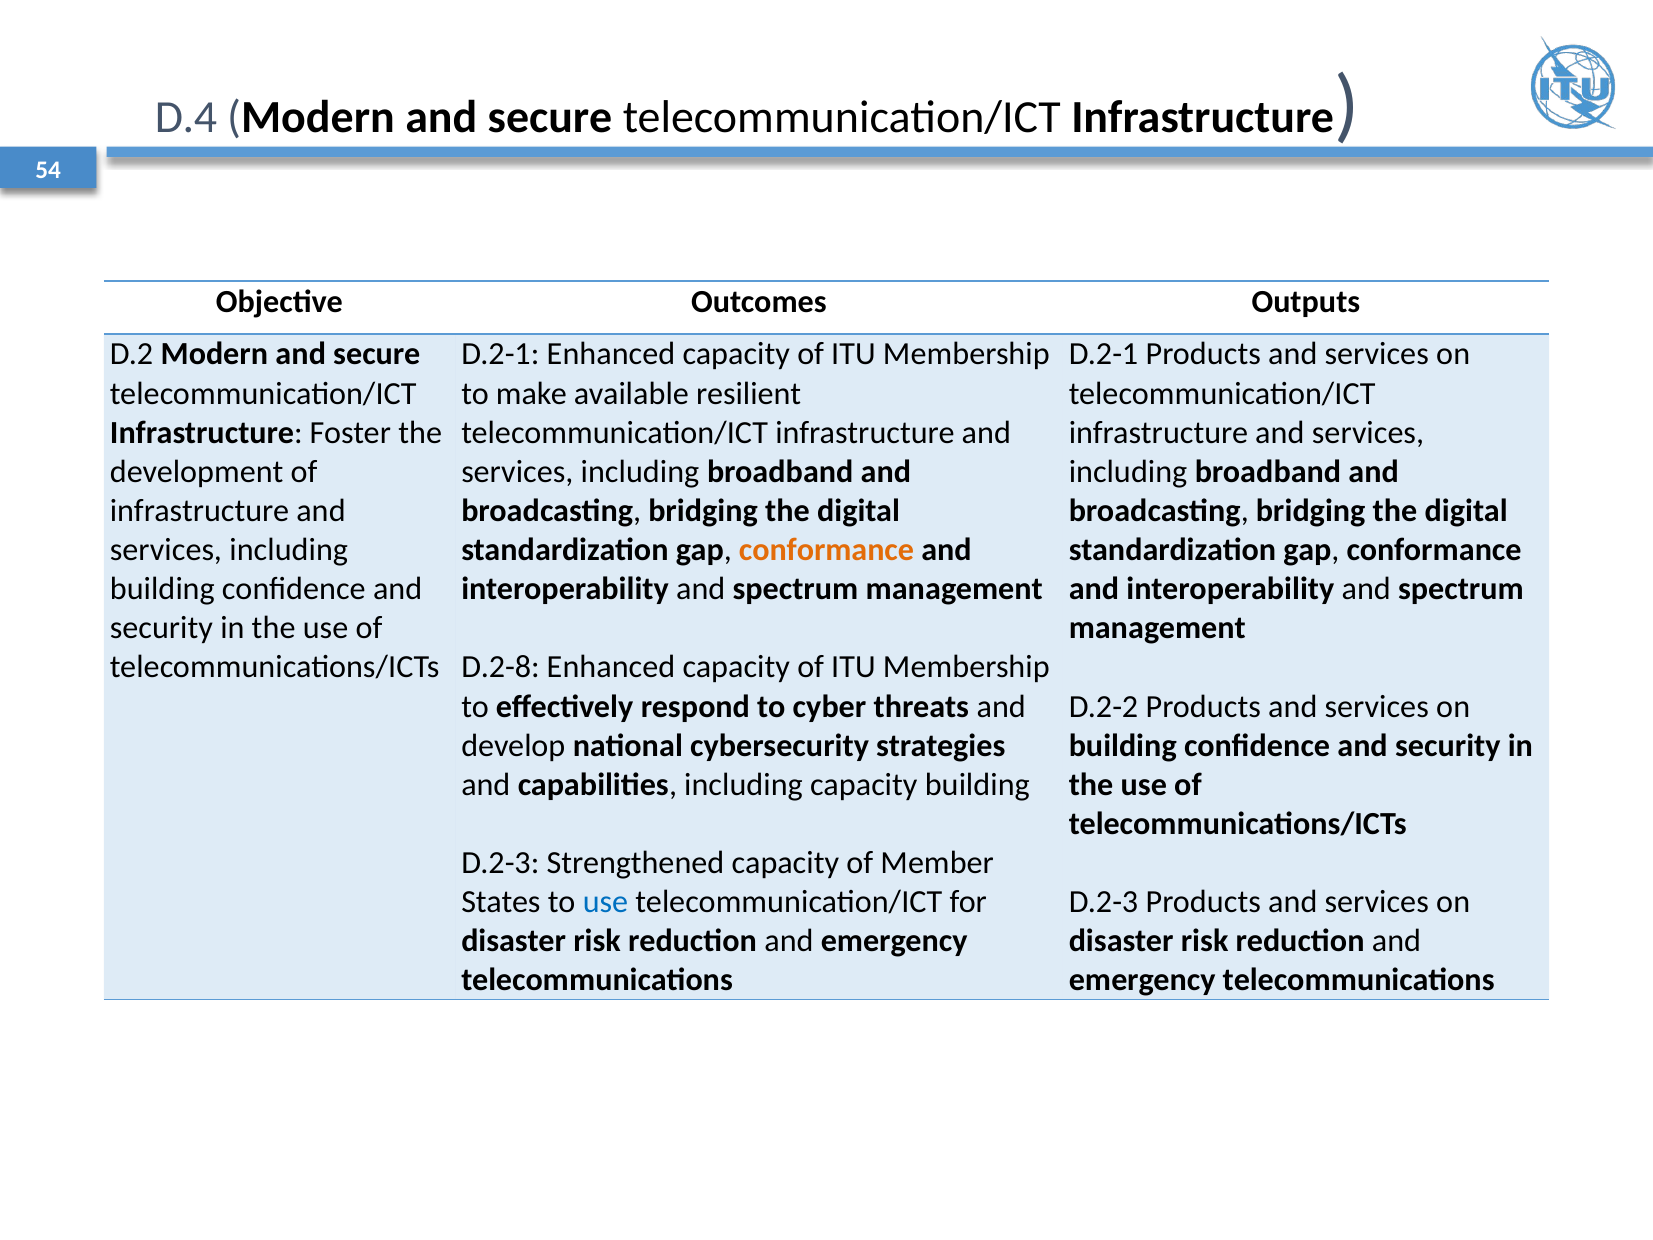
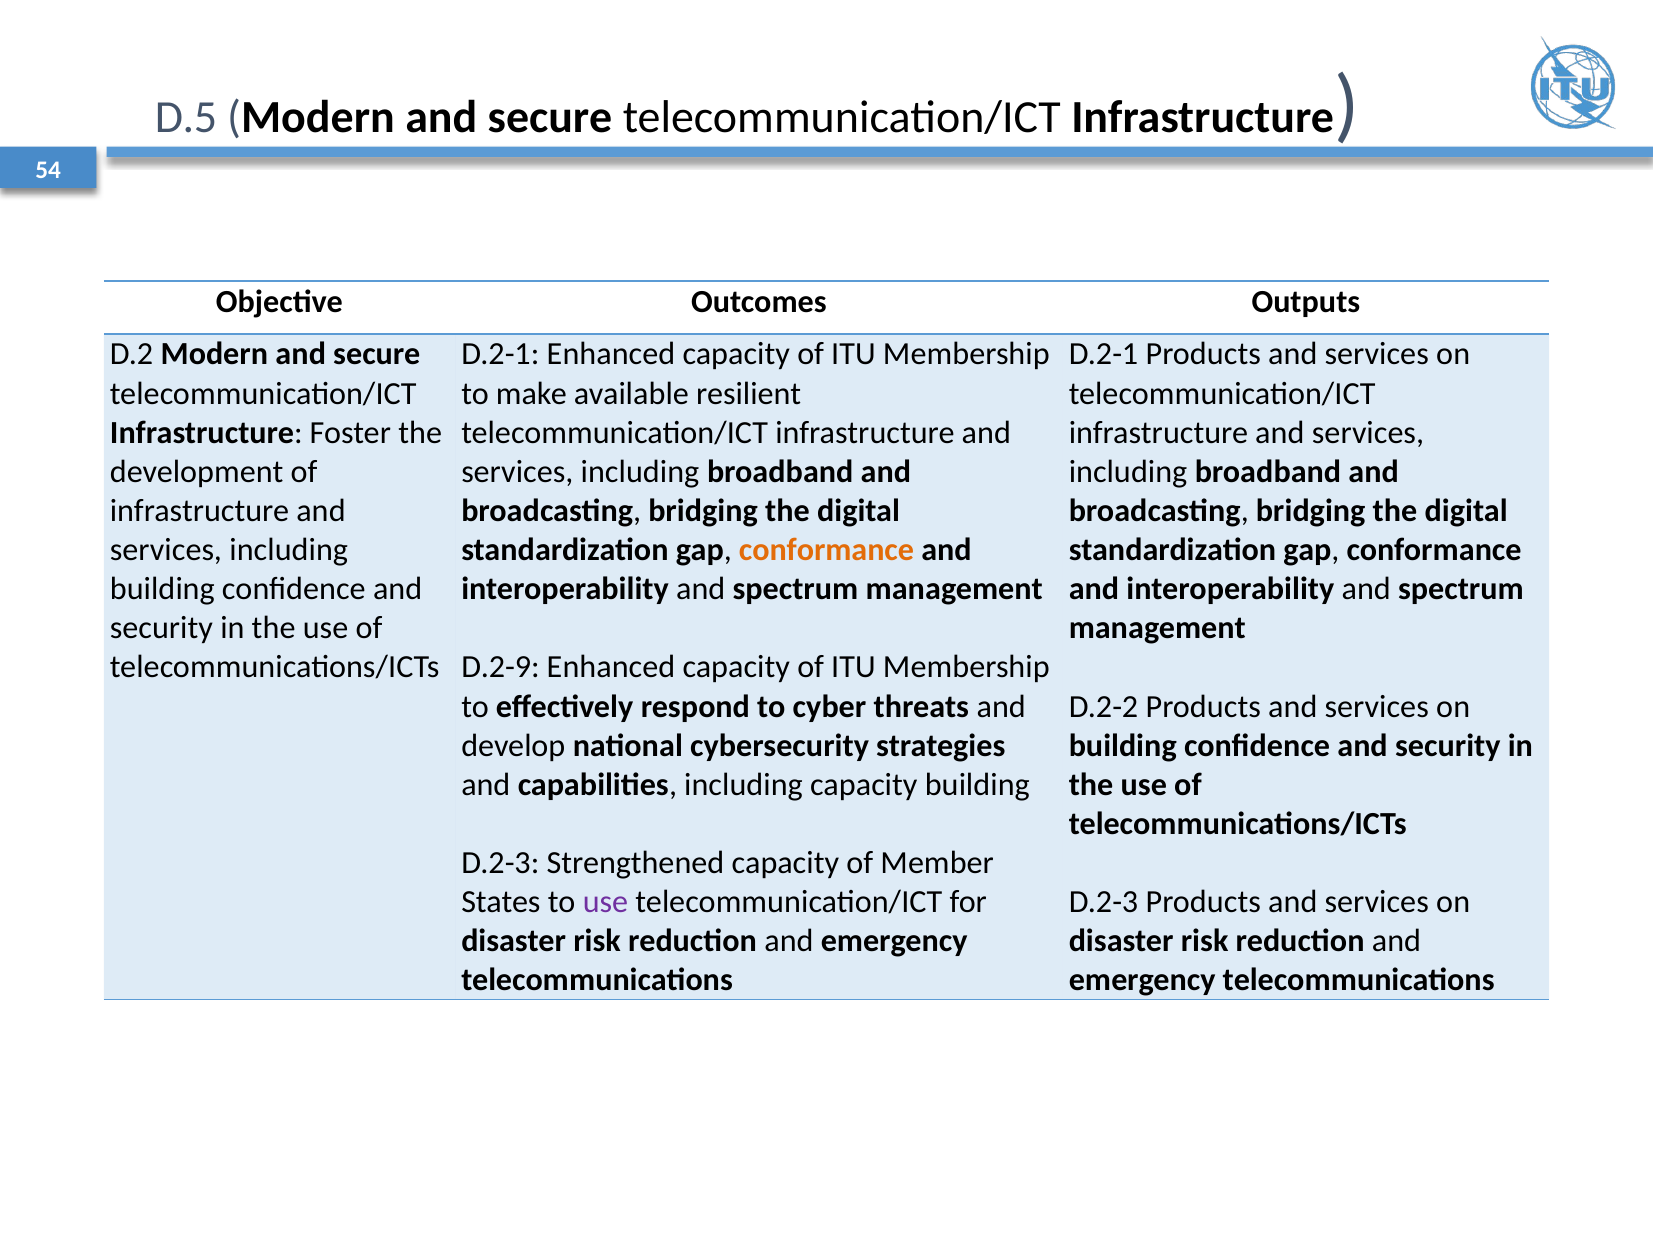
D.4: D.4 -> D.5
D.2-8: D.2-8 -> D.2-9
use at (605, 902) colour: blue -> purple
